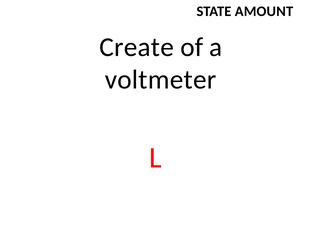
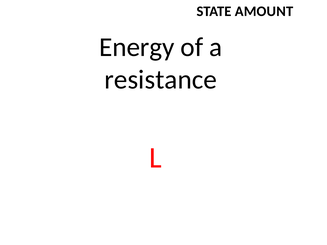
Create: Create -> Energy
voltmeter: voltmeter -> resistance
